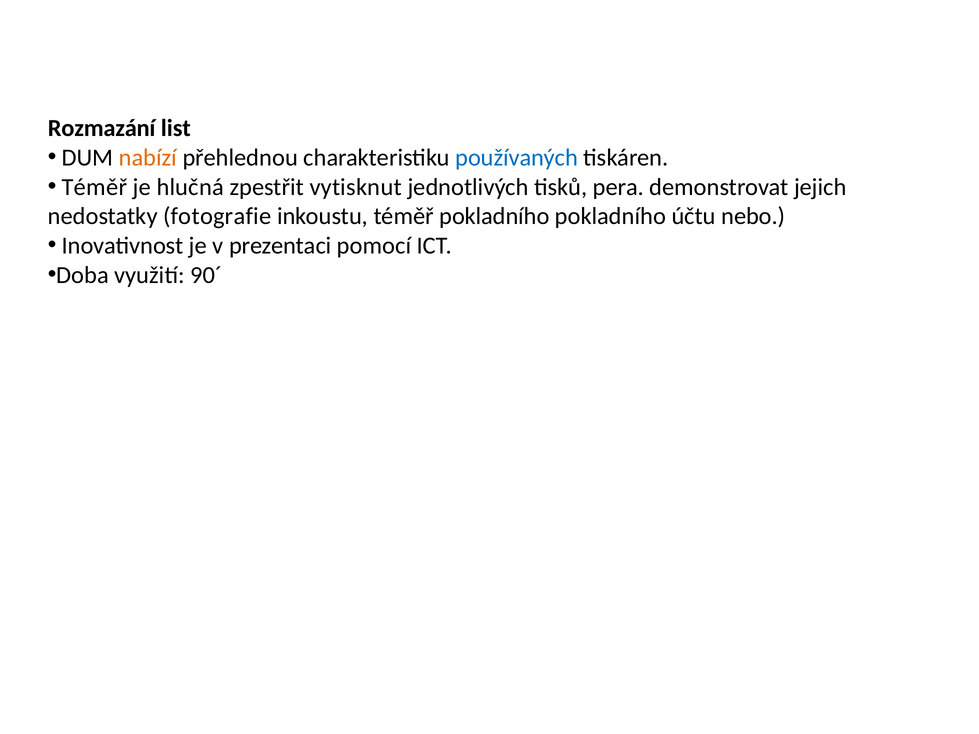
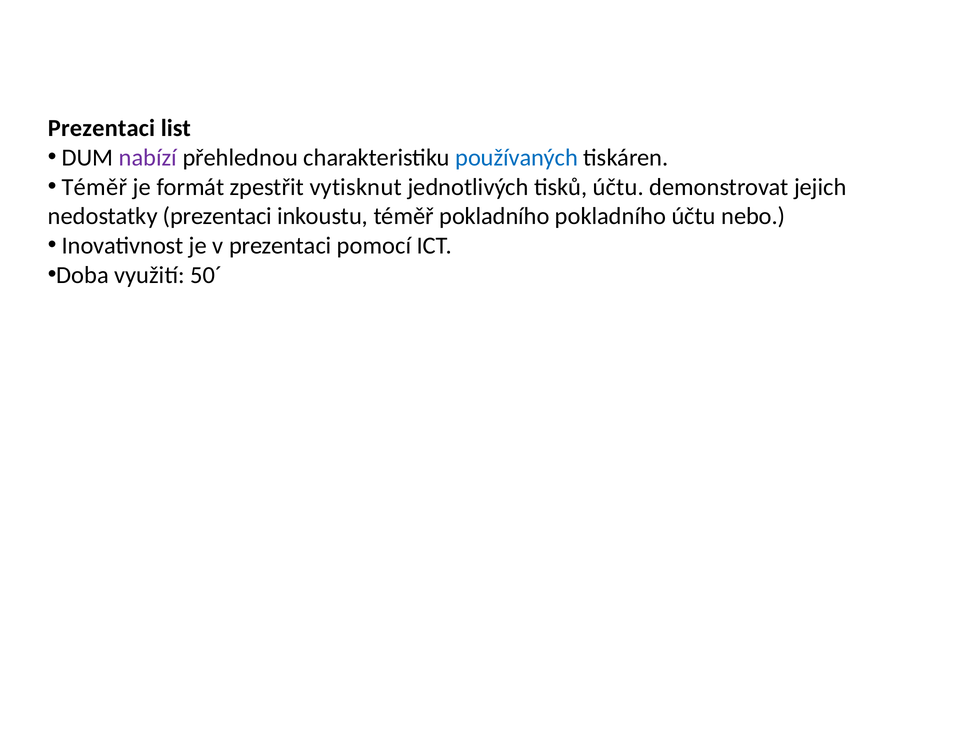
Rozmazání at (102, 128): Rozmazání -> Prezentaci
nabízí colour: orange -> purple
hlučná: hlučná -> formát
tisků pera: pera -> účtu
nedostatky fotografie: fotografie -> prezentaci
90´: 90´ -> 50´
